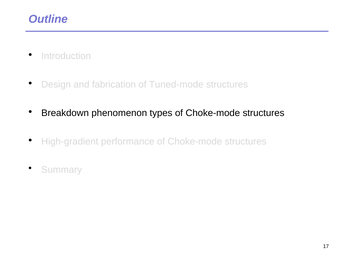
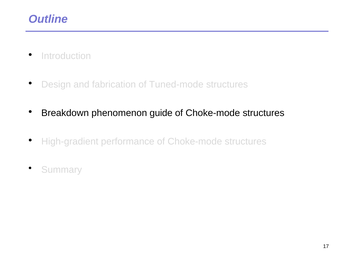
types: types -> guide
